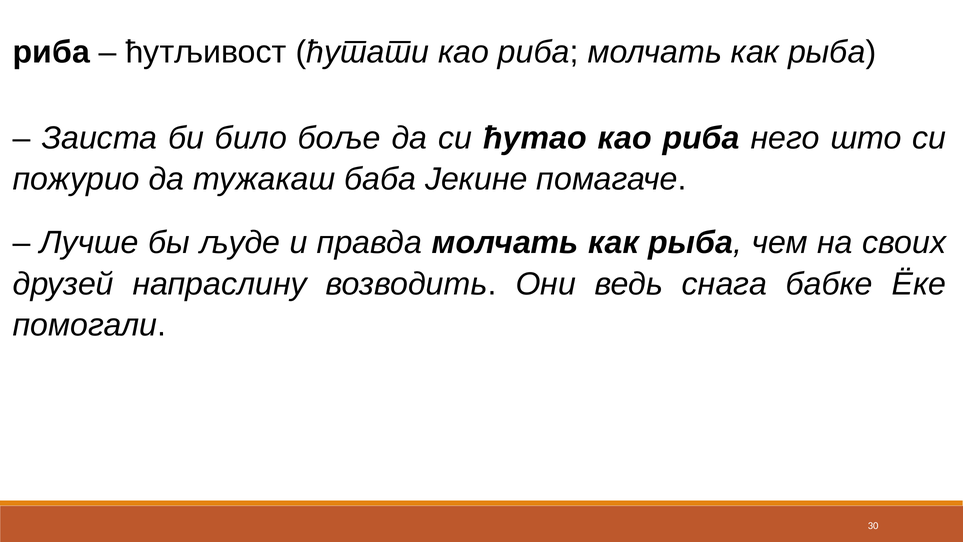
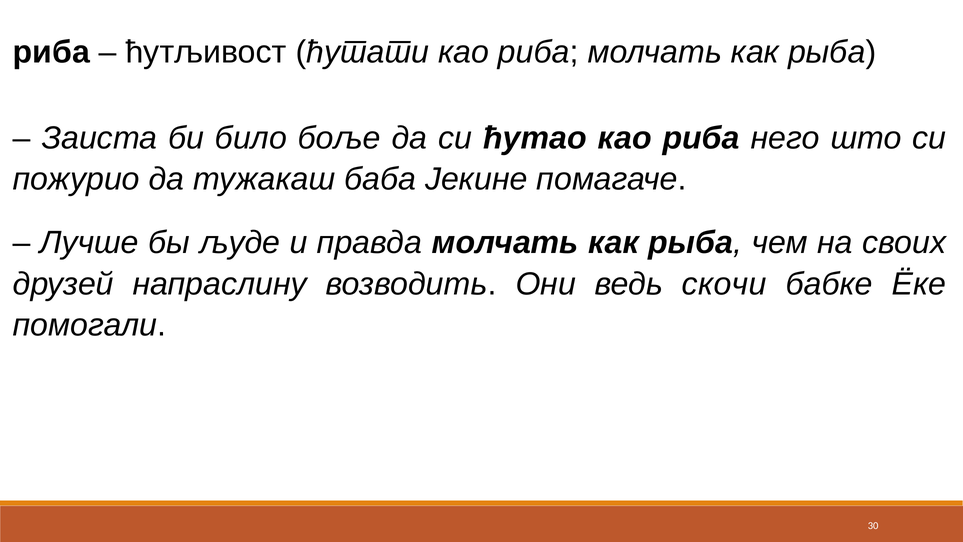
снага: снага -> скочи
